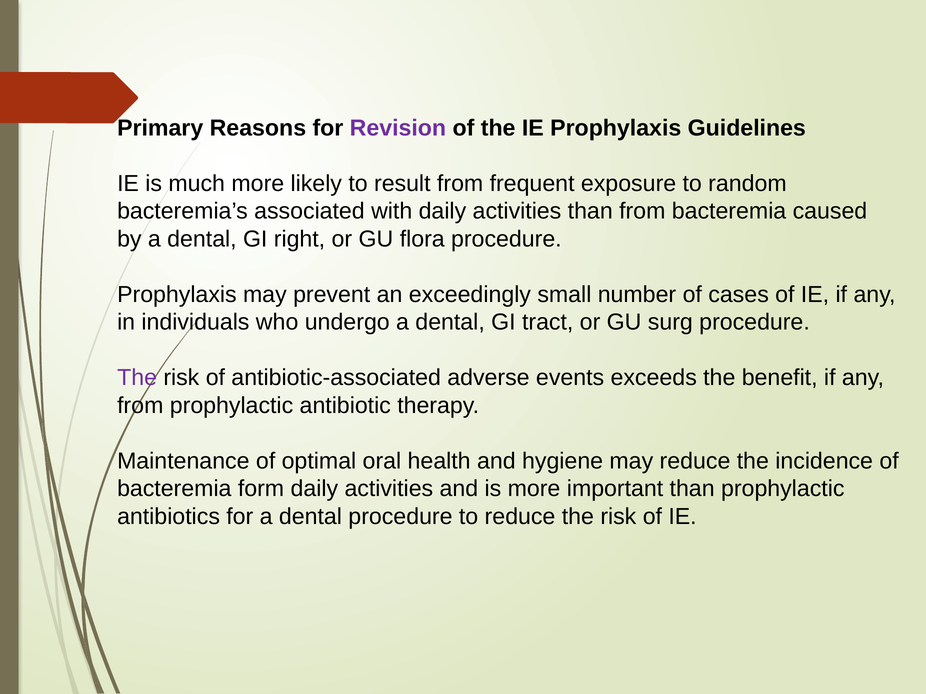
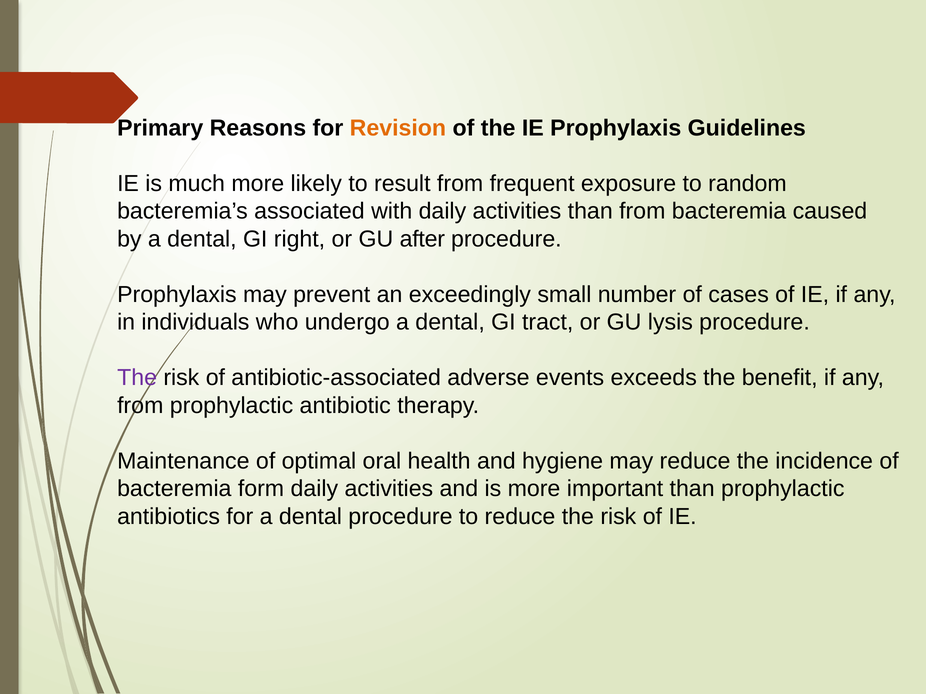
Revision colour: purple -> orange
flora: flora -> after
surg: surg -> lysis
